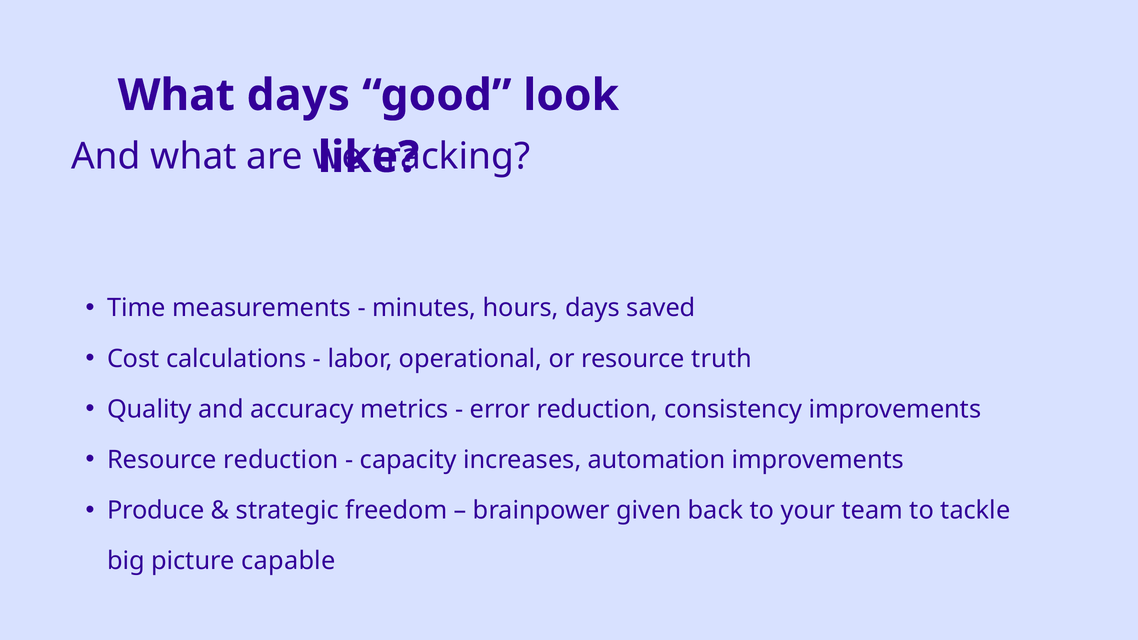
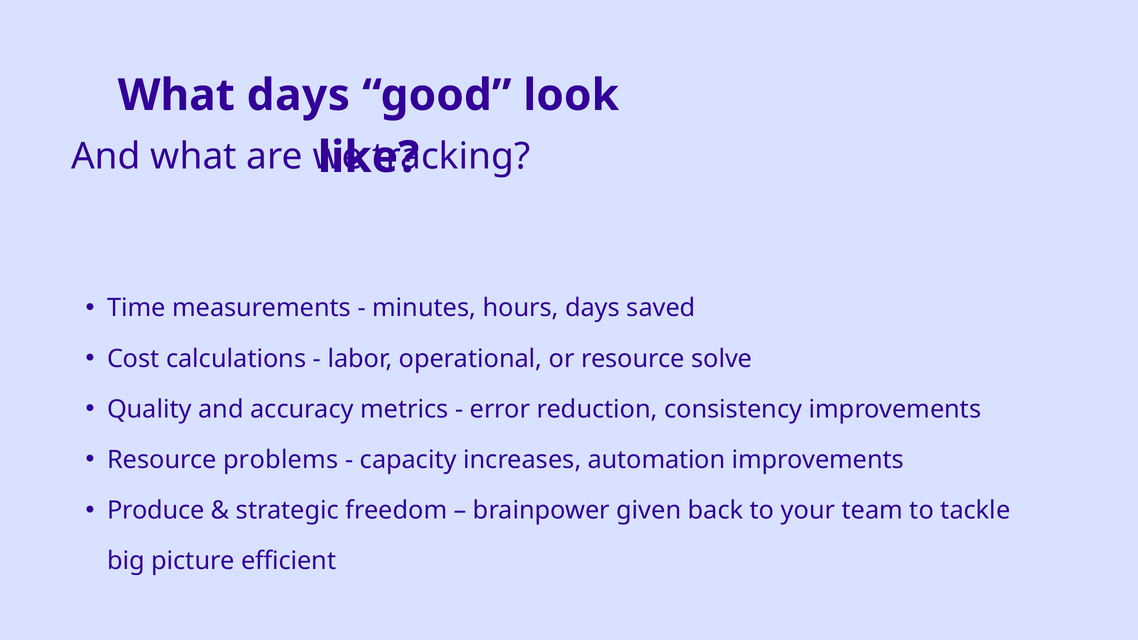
truth: truth -> solve
Resource reduction: reduction -> problems
capable: capable -> efficient
